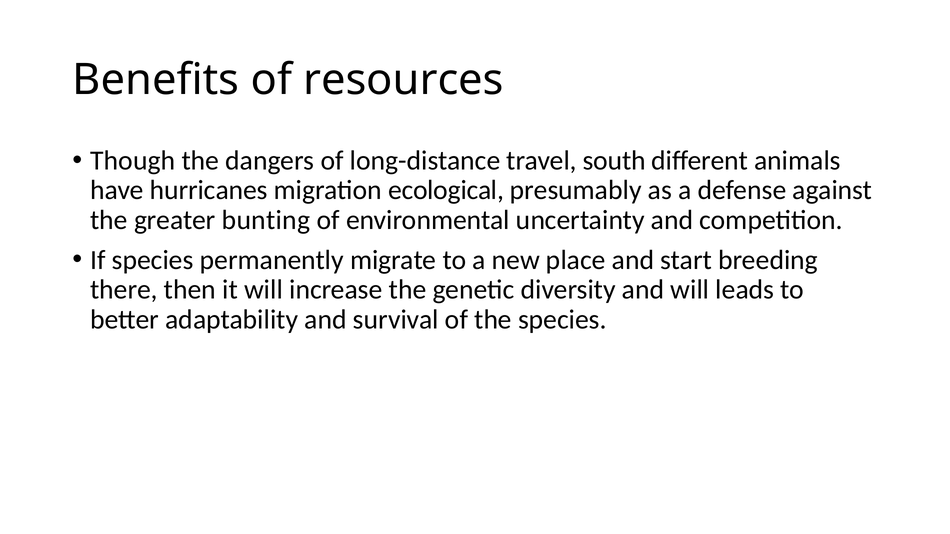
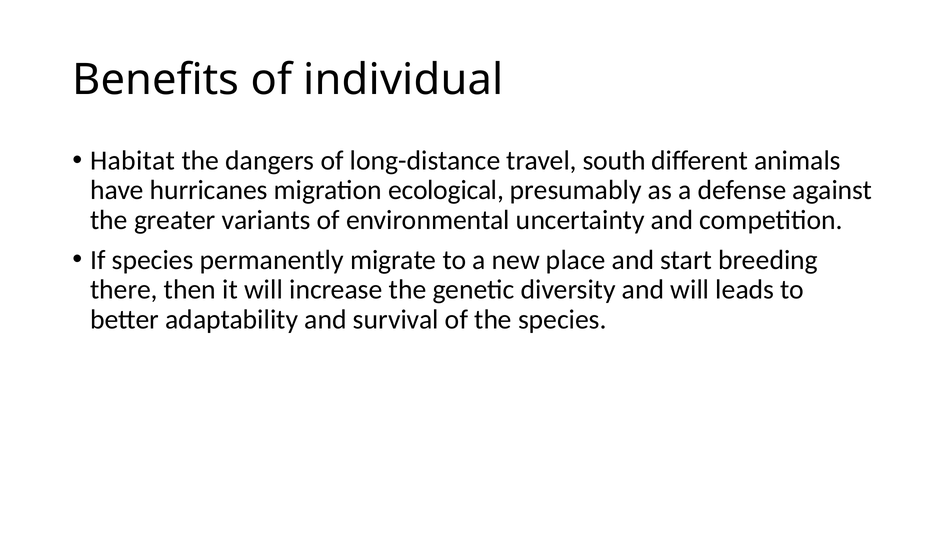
resources: resources -> individual
Though: Though -> Habitat
bunting: bunting -> variants
